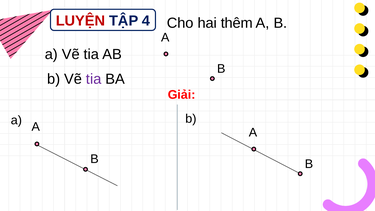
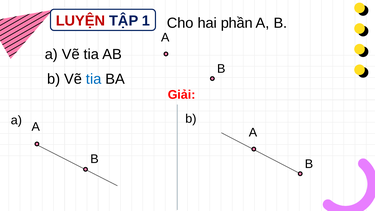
4: 4 -> 1
thêm: thêm -> phần
tia at (94, 79) colour: purple -> blue
